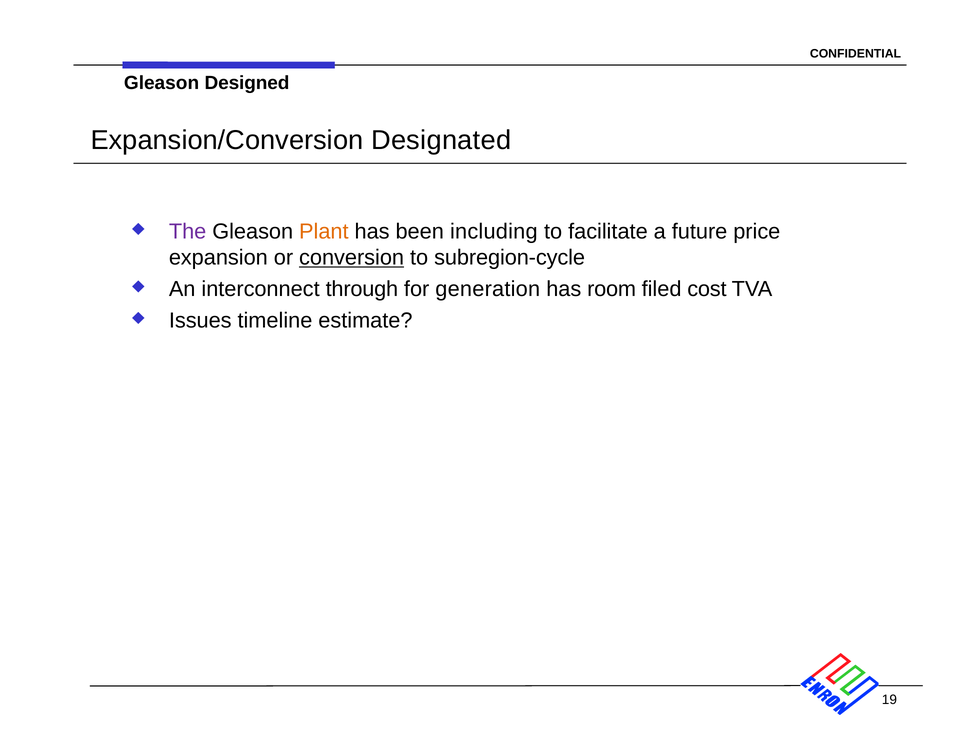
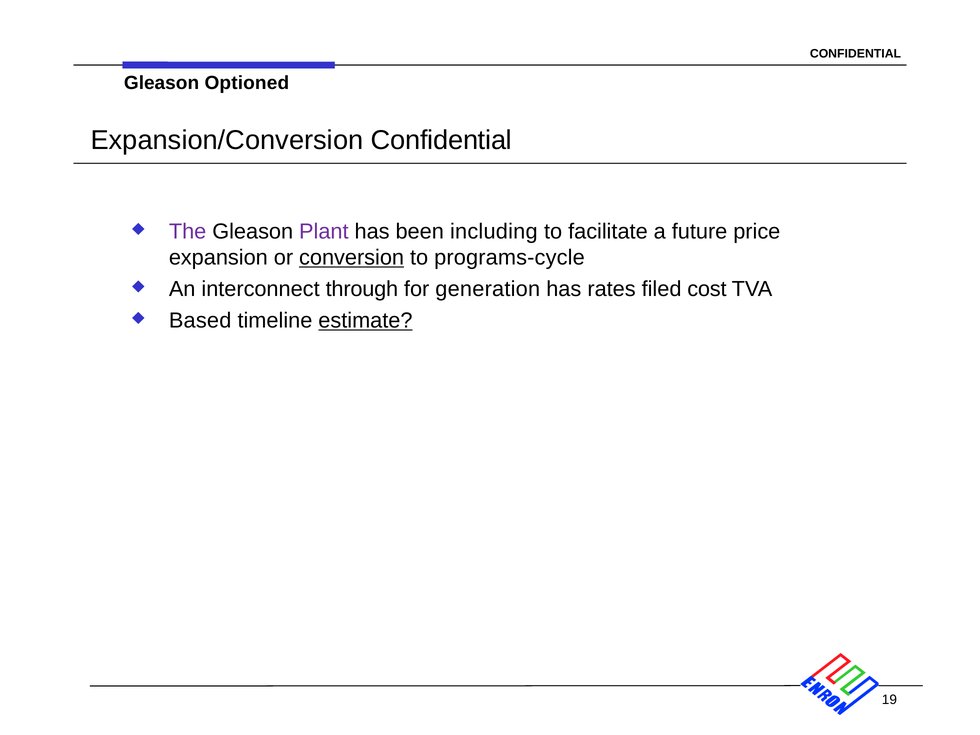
Designed: Designed -> Optioned
Expansion/Conversion Designated: Designated -> Confidential
Plant colour: orange -> purple
subregion-cycle: subregion-cycle -> programs-cycle
room: room -> rates
Issues: Issues -> Based
estimate underline: none -> present
